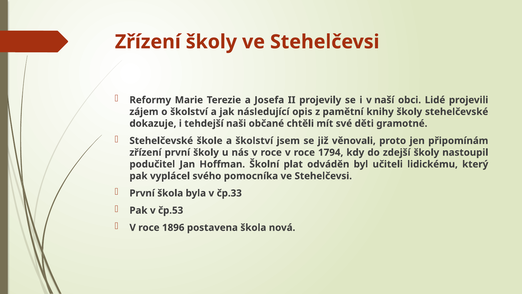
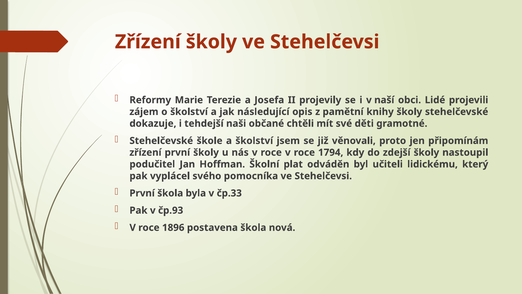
čp.53: čp.53 -> čp.93
